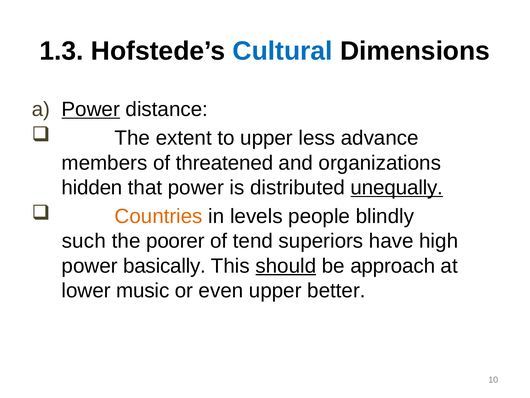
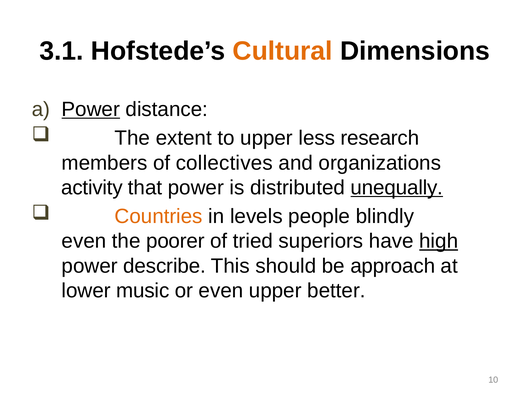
1.3: 1.3 -> 3.1
Cultural colour: blue -> orange
advance: advance -> research
threatened: threatened -> collectives
hidden: hidden -> activity
such at (84, 241): such -> even
tend: tend -> tried
high underline: none -> present
basically: basically -> describe
should underline: present -> none
